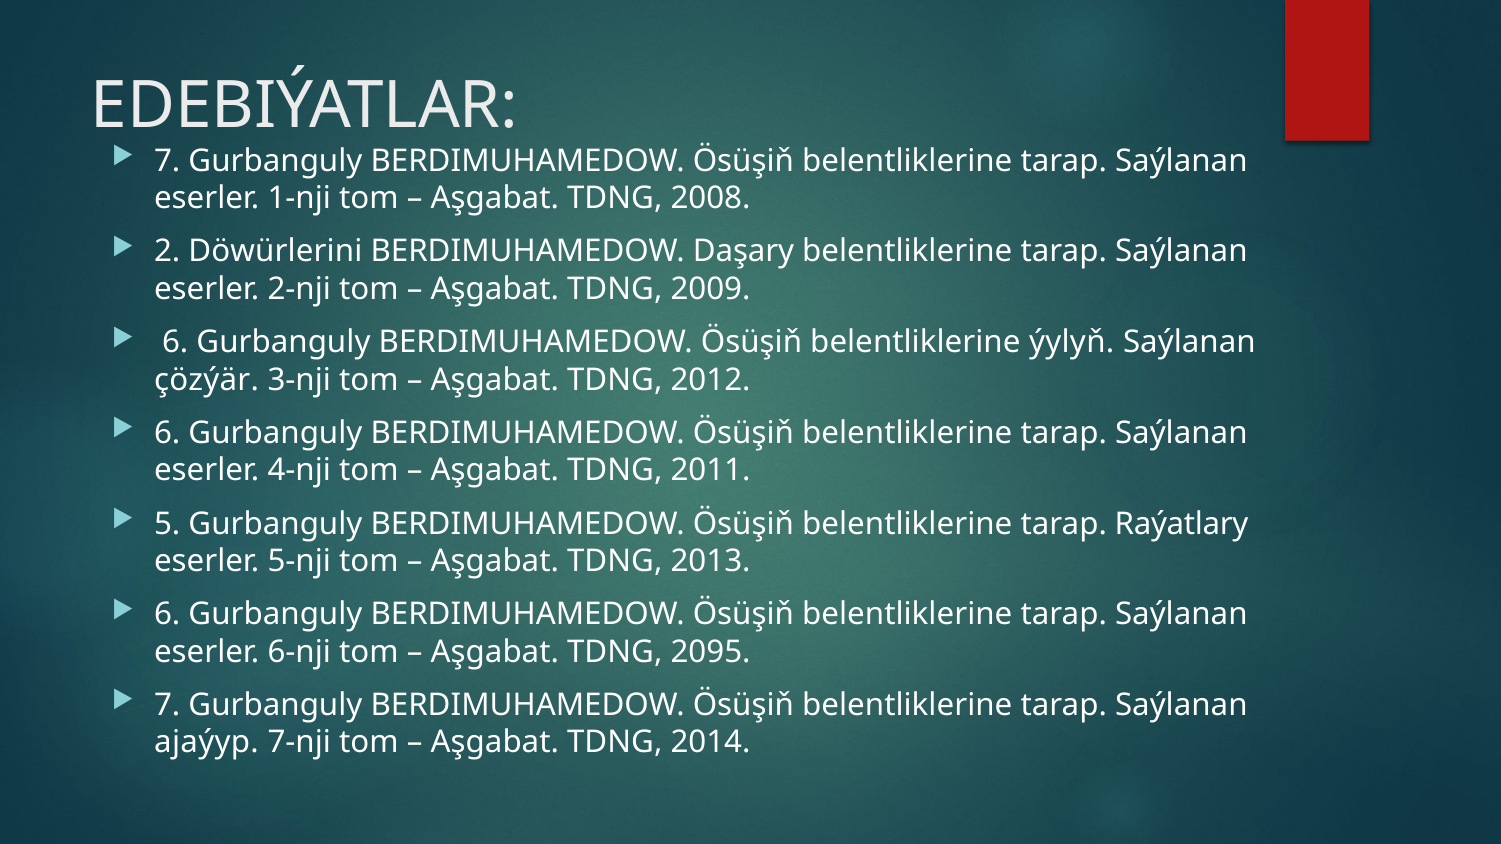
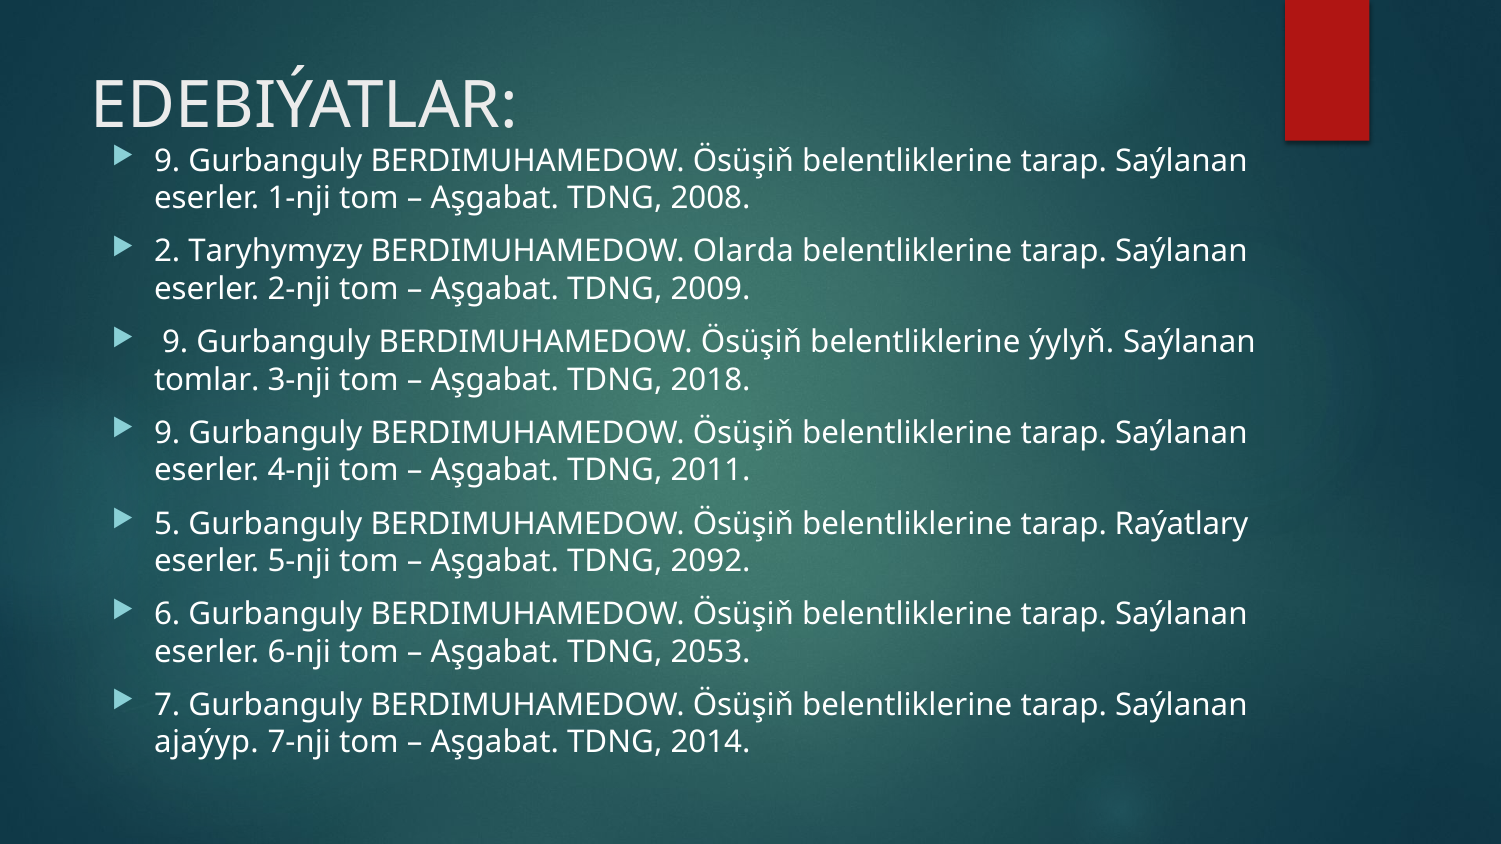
7 at (167, 161): 7 -> 9
Döwürlerini: Döwürlerini -> Taryhymyzy
Daşary: Daşary -> Olarda
6 at (175, 342): 6 -> 9
çözýär: çözýär -> tomlar
2012: 2012 -> 2018
6 at (167, 433): 6 -> 9
2013: 2013 -> 2092
2095: 2095 -> 2053
